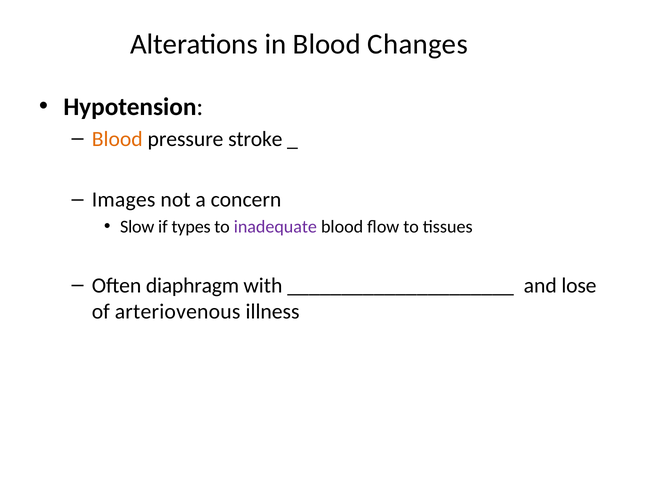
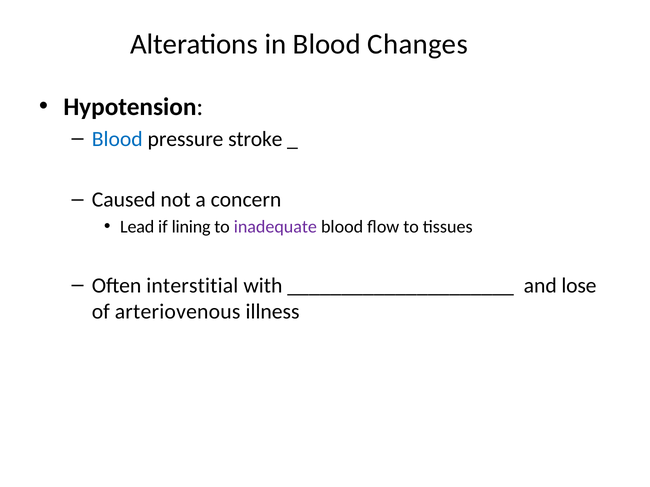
Blood at (117, 139) colour: orange -> blue
Images: Images -> Caused
Slow: Slow -> Lead
types: types -> lining
diaphragm: diaphragm -> interstitial
